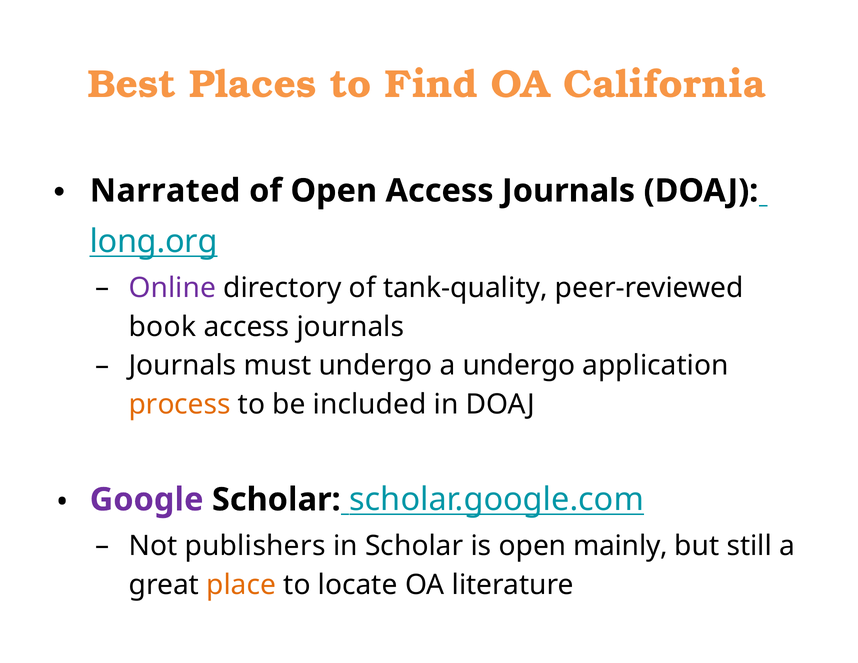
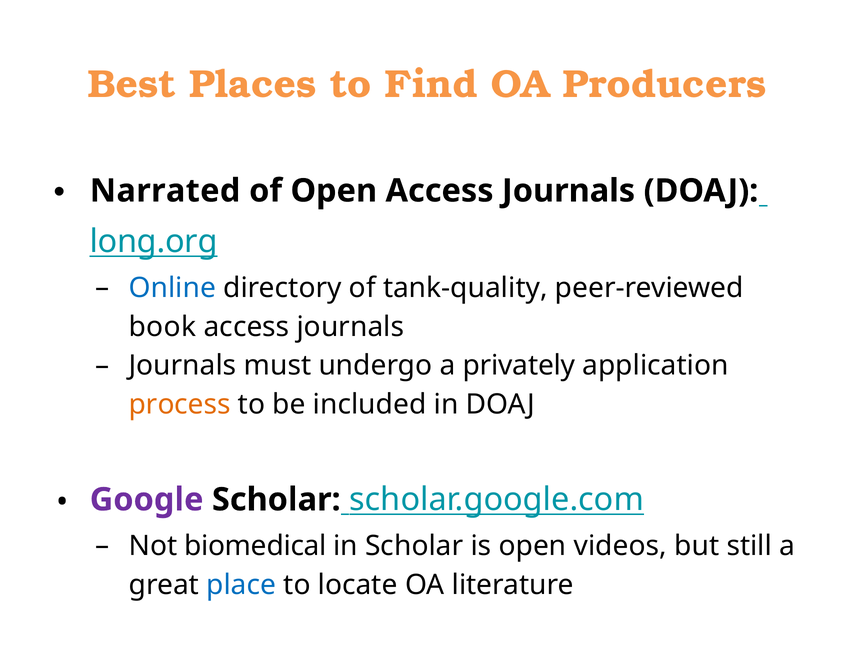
California: California -> Producers
Online colour: purple -> blue
a undergo: undergo -> privately
publishers: publishers -> biomedical
mainly: mainly -> videos
place colour: orange -> blue
